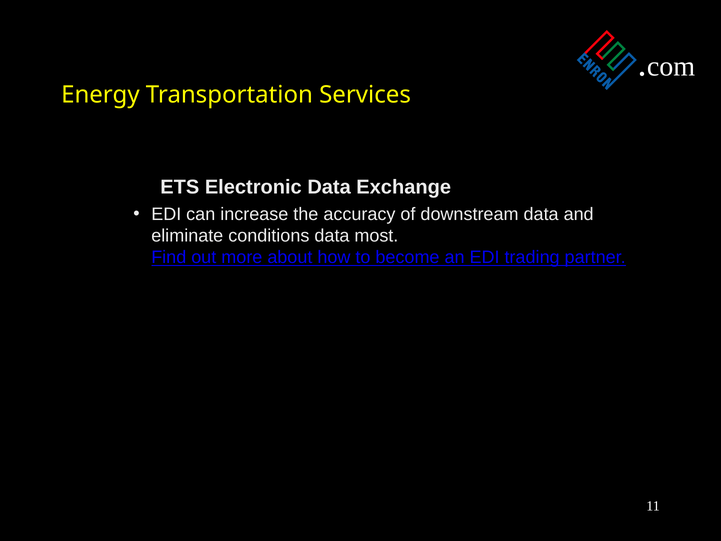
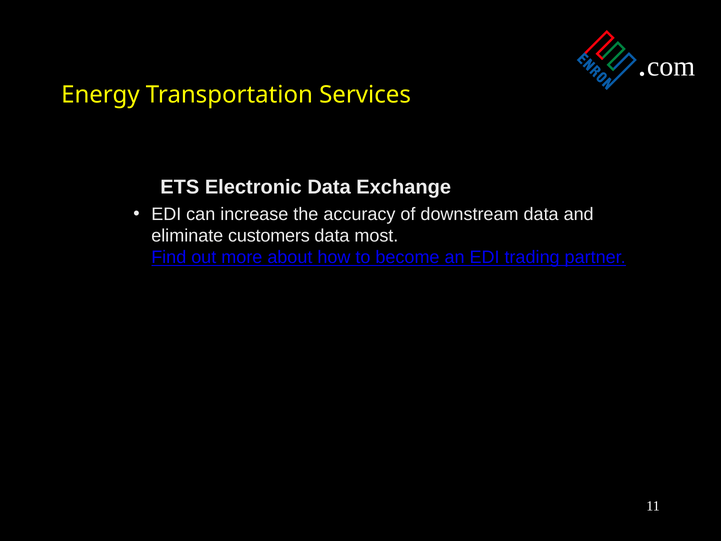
conditions: conditions -> customers
